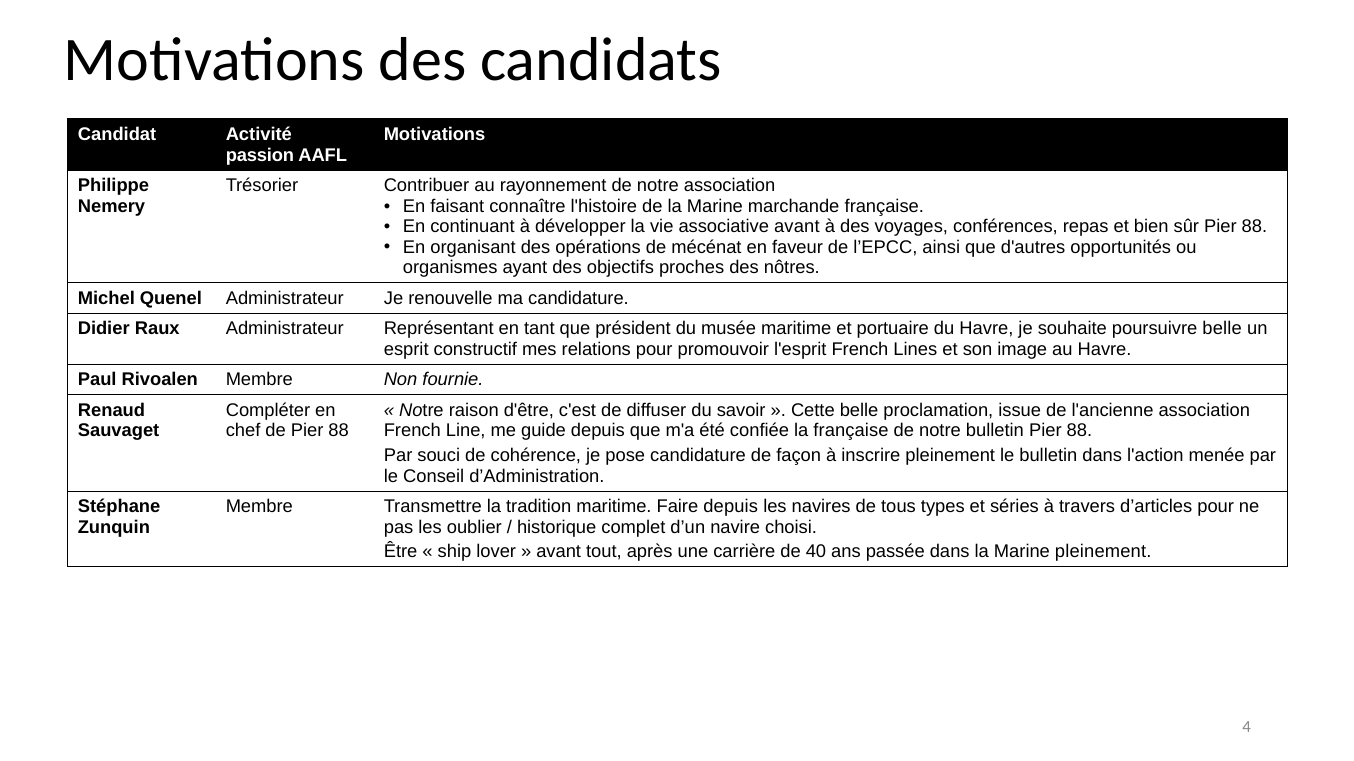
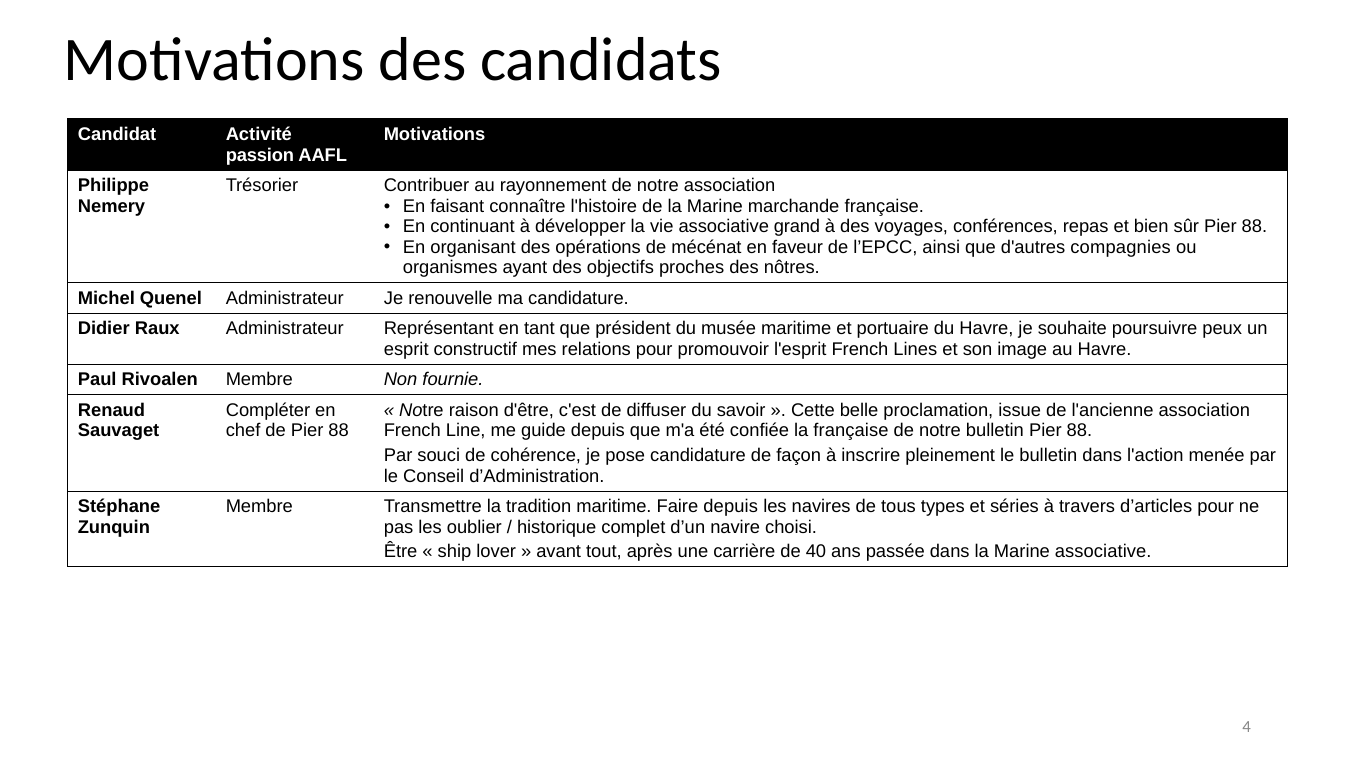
associative avant: avant -> grand
opportunités: opportunités -> compagnies
poursuivre belle: belle -> peux
Marine pleinement: pleinement -> associative
